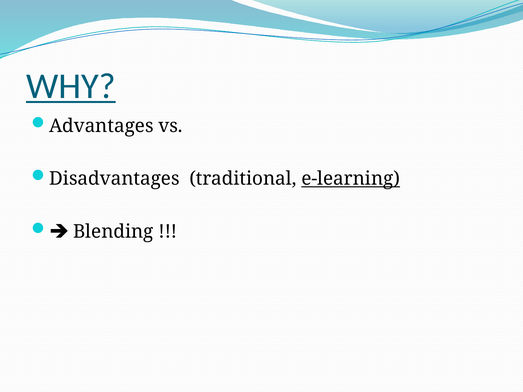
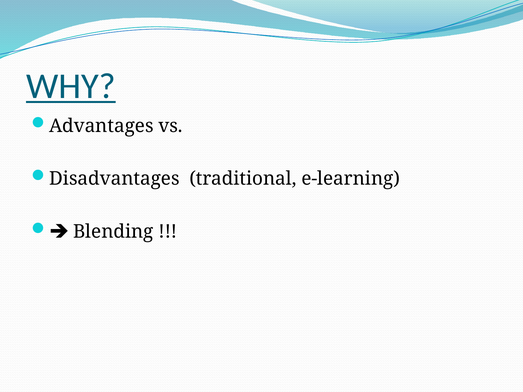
e-learning underline: present -> none
